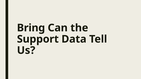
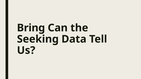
Support: Support -> Seeking
